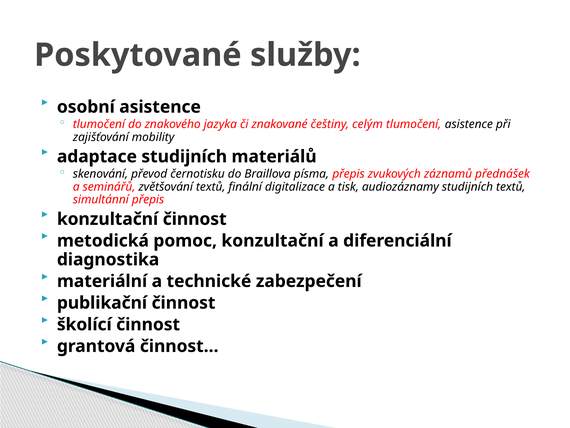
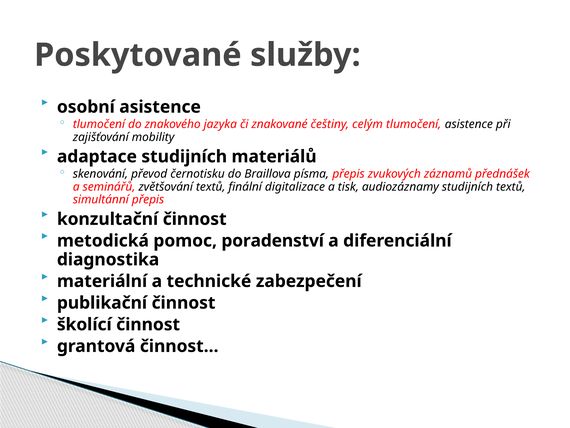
pomoc konzultační: konzultační -> poradenství
